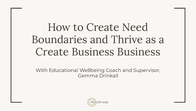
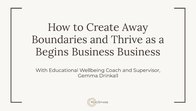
Need: Need -> Away
Create at (52, 52): Create -> Begins
